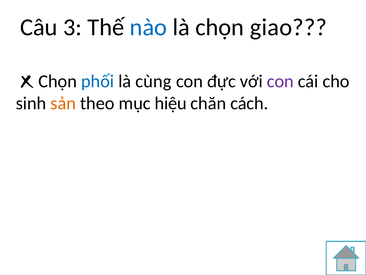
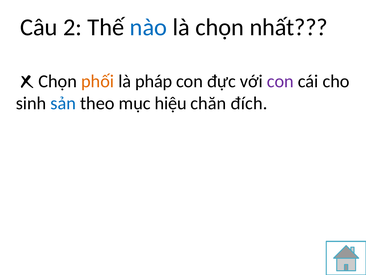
3: 3 -> 2
giao: giao -> nhất
phối colour: blue -> orange
cùng: cùng -> pháp
sản colour: orange -> blue
cách: cách -> đích
